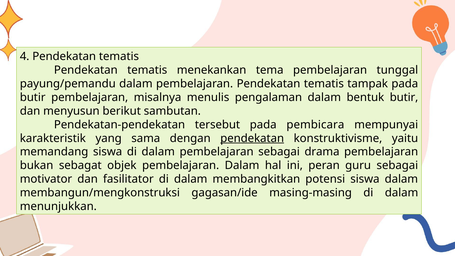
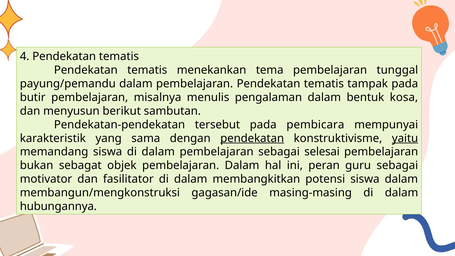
bentuk butir: butir -> kosa
yaitu underline: none -> present
drama: drama -> selesai
menunjukkan: menunjukkan -> hubungannya
